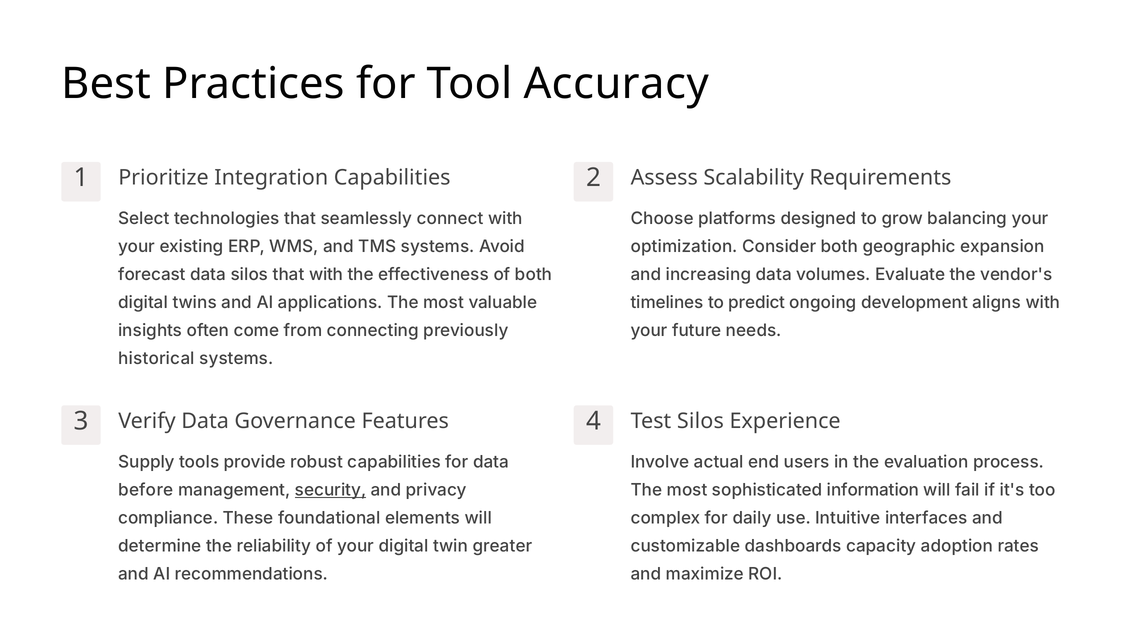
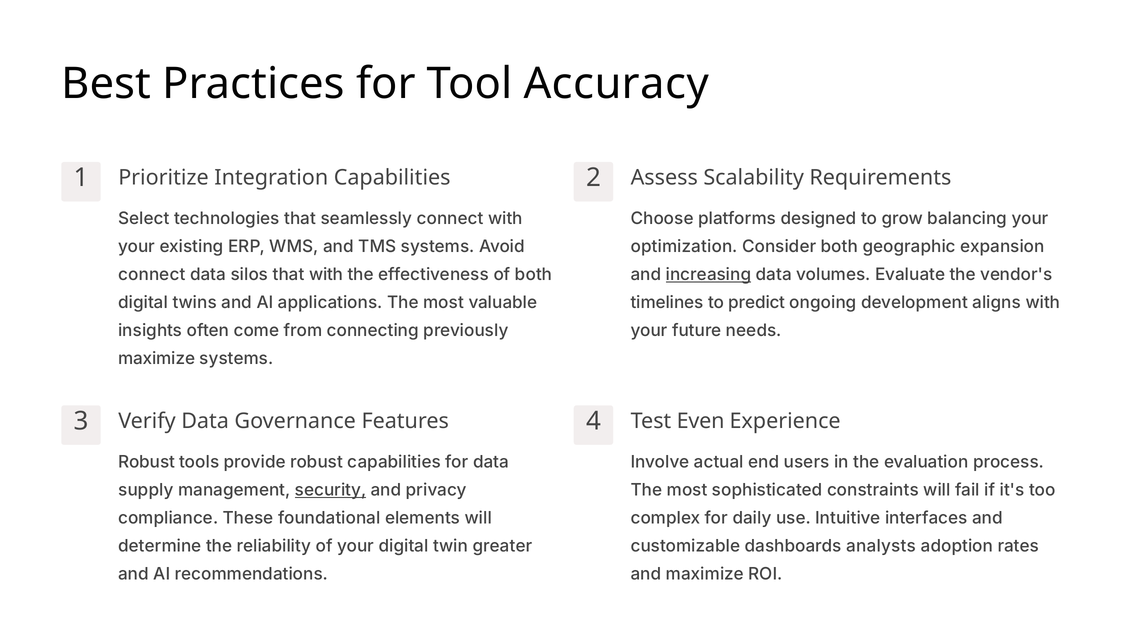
forecast at (152, 275): forecast -> connect
increasing underline: none -> present
historical at (157, 358): historical -> maximize
Test Silos: Silos -> Even
Supply at (147, 462): Supply -> Robust
before: before -> supply
information: information -> constraints
capacity: capacity -> analysts
